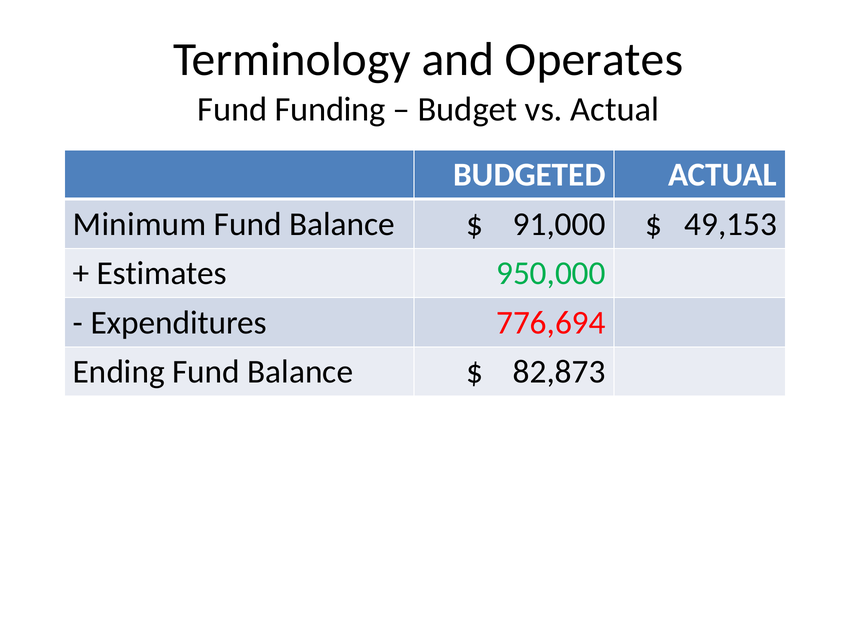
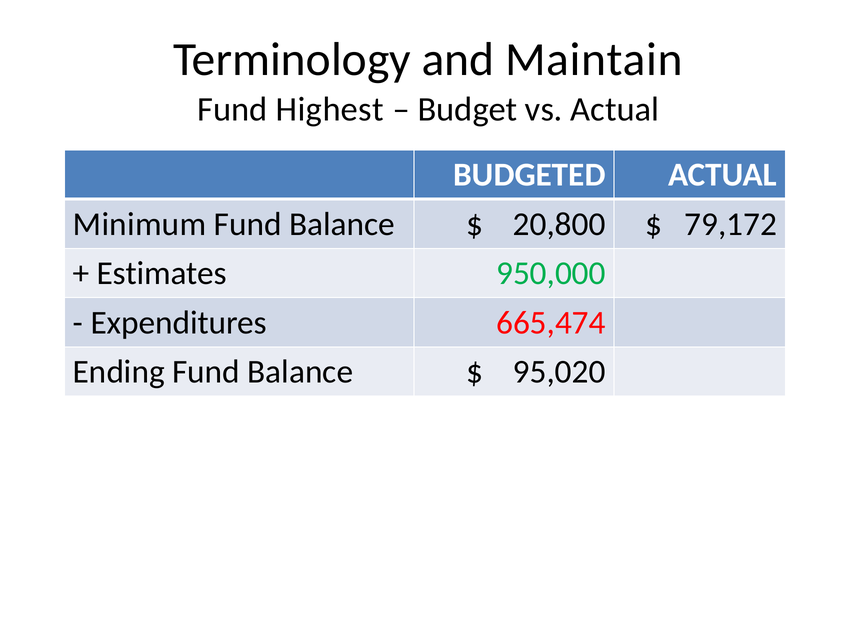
Operates: Operates -> Maintain
Funding: Funding -> Highest
91,000: 91,000 -> 20,800
49,153: 49,153 -> 79,172
776,694: 776,694 -> 665,474
82,873: 82,873 -> 95,020
